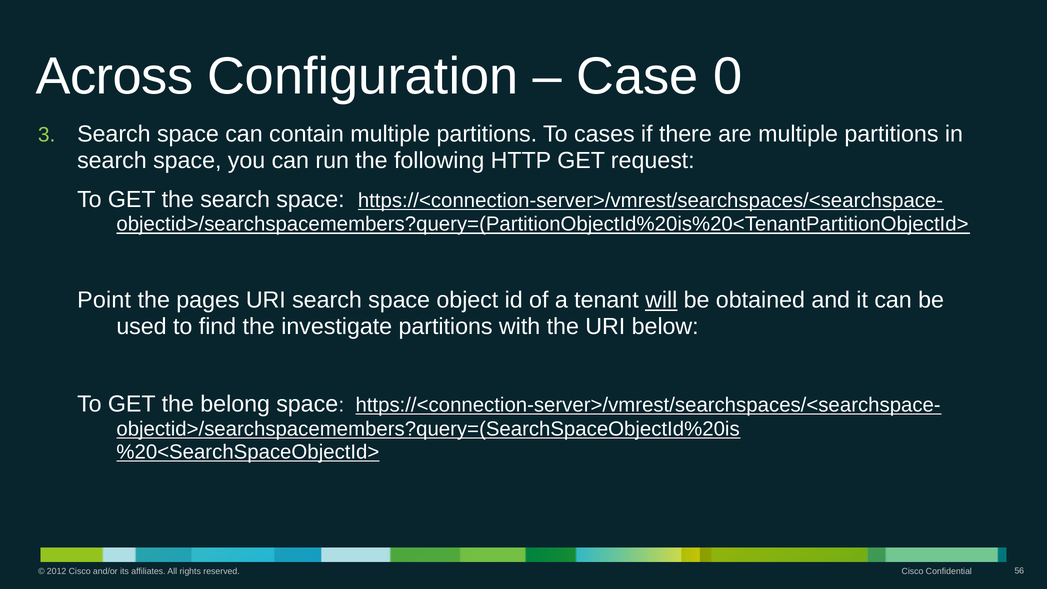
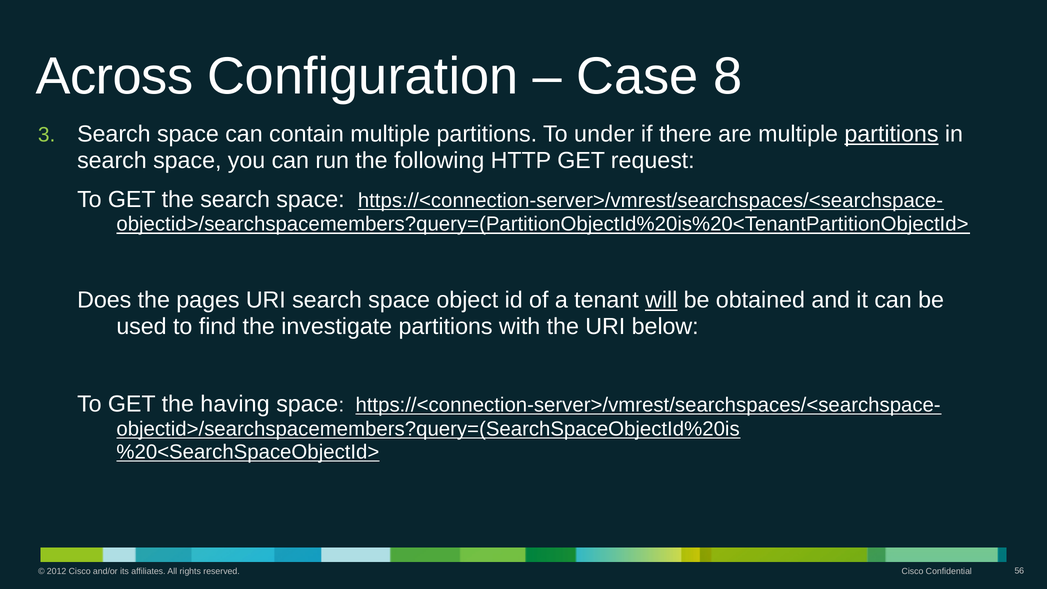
0: 0 -> 8
cases: cases -> under
partitions at (891, 134) underline: none -> present
Point: Point -> Does
belong: belong -> having
